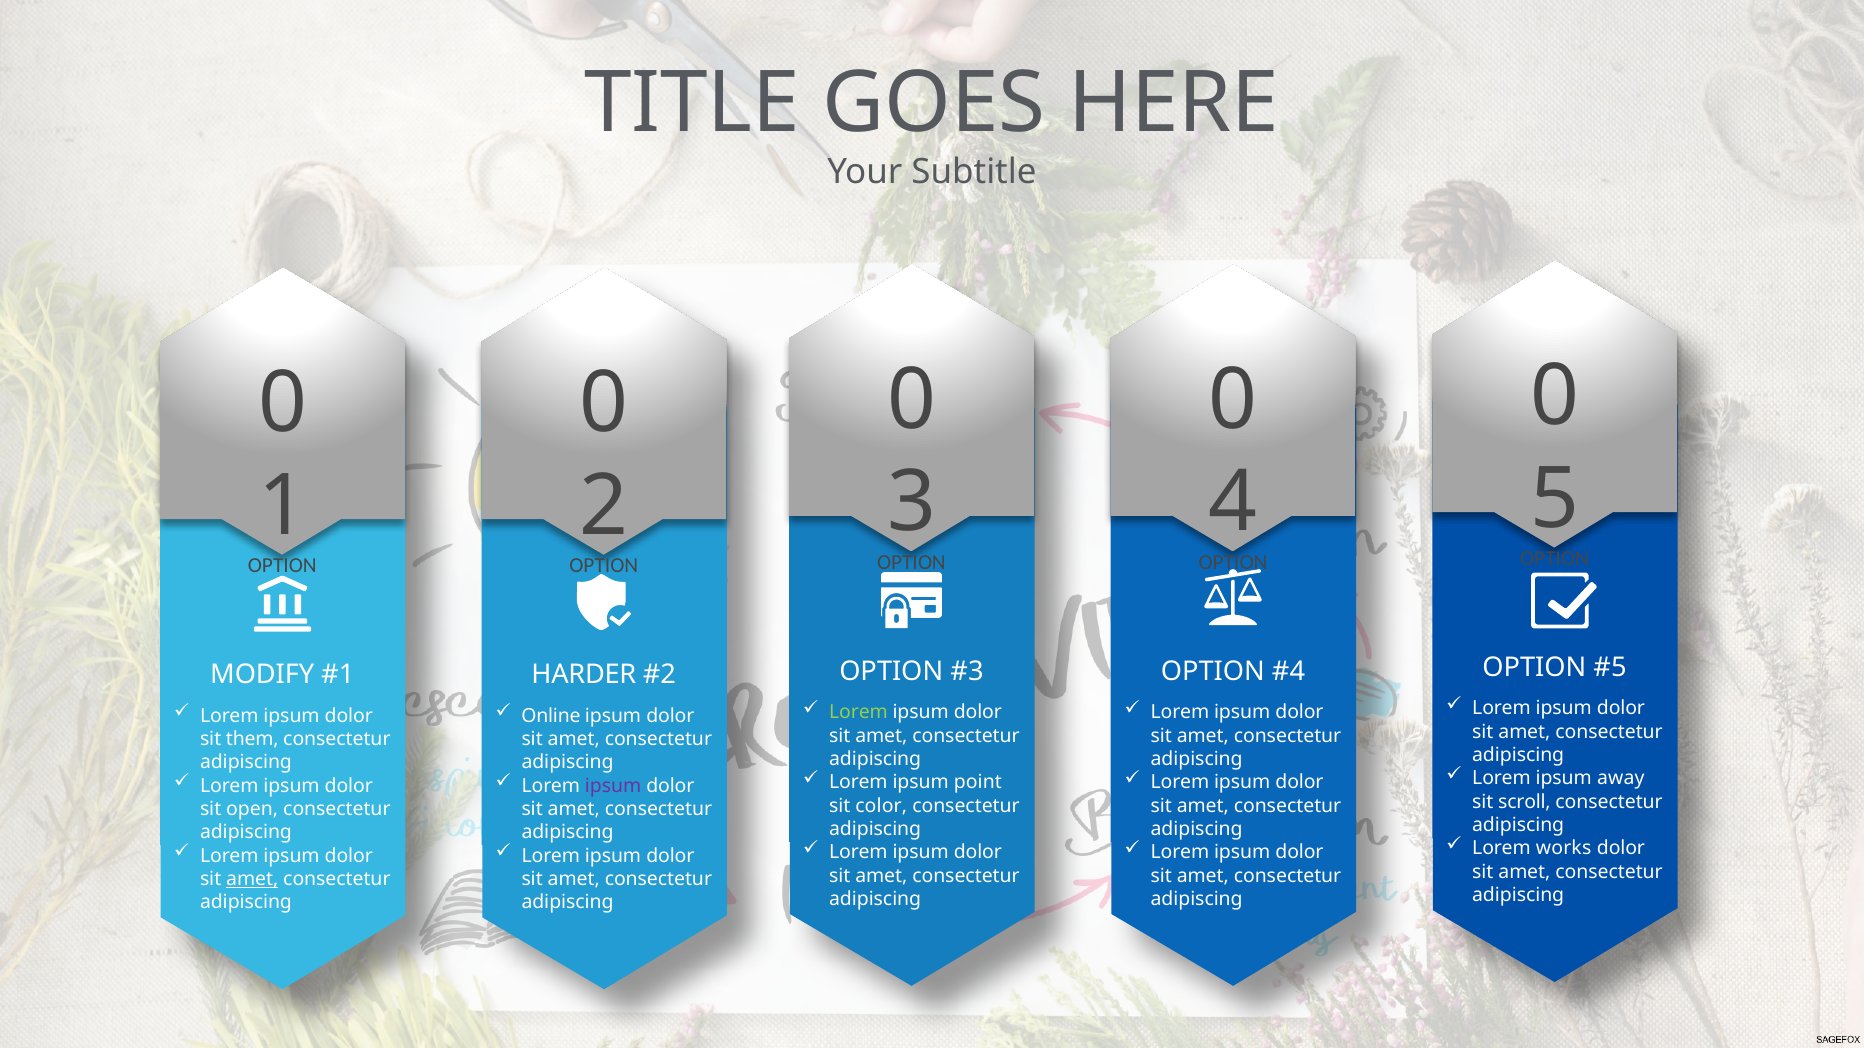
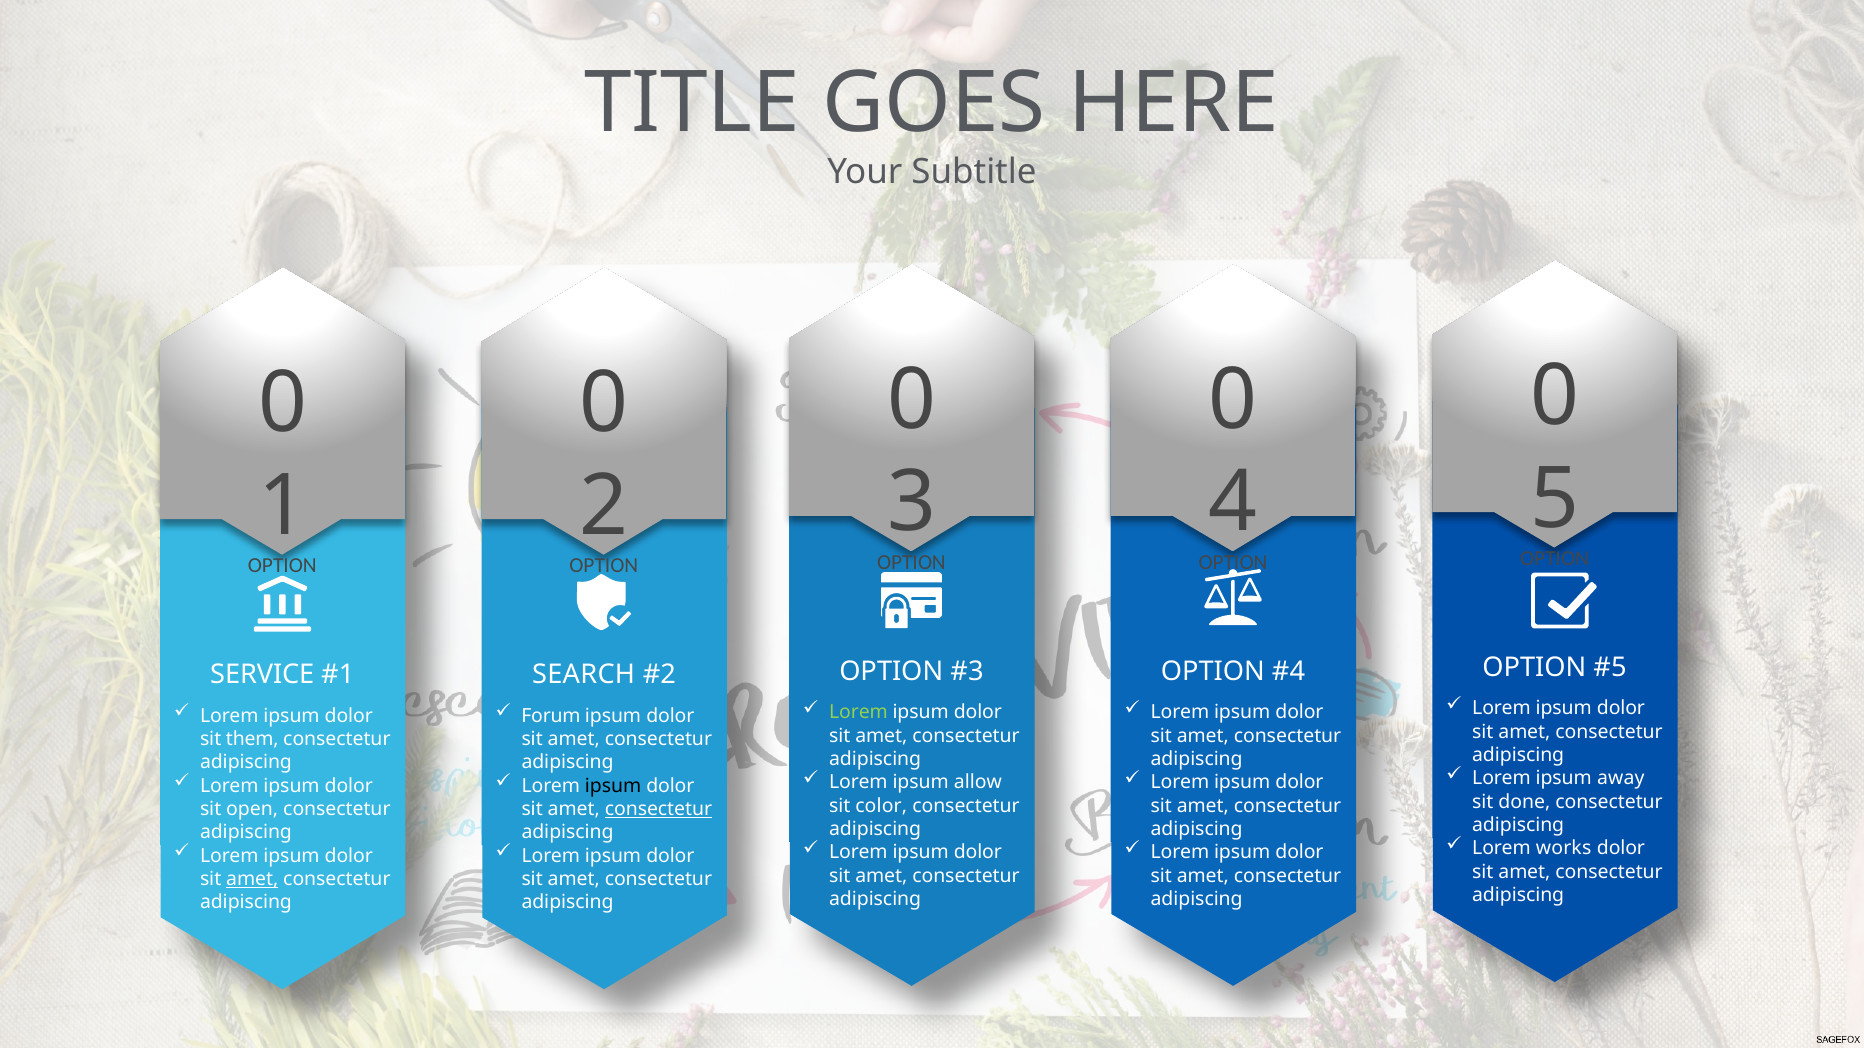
MODIFY: MODIFY -> SERVICE
HARDER: HARDER -> SEARCH
Online: Online -> Forum
point: point -> allow
ipsum at (613, 786) colour: purple -> black
scroll: scroll -> done
consectetur at (658, 809) underline: none -> present
